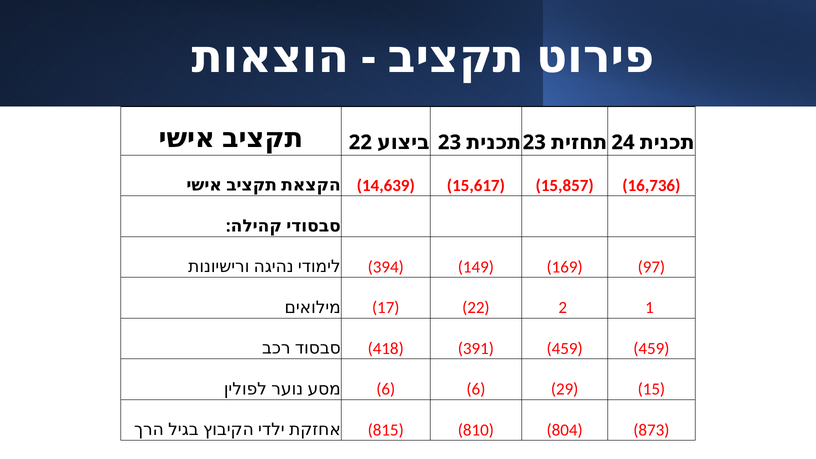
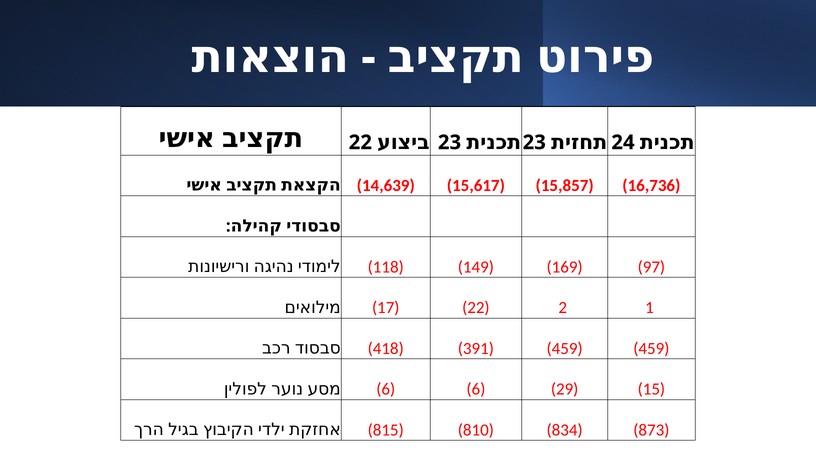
394: 394 -> 118
804: 804 -> 834
